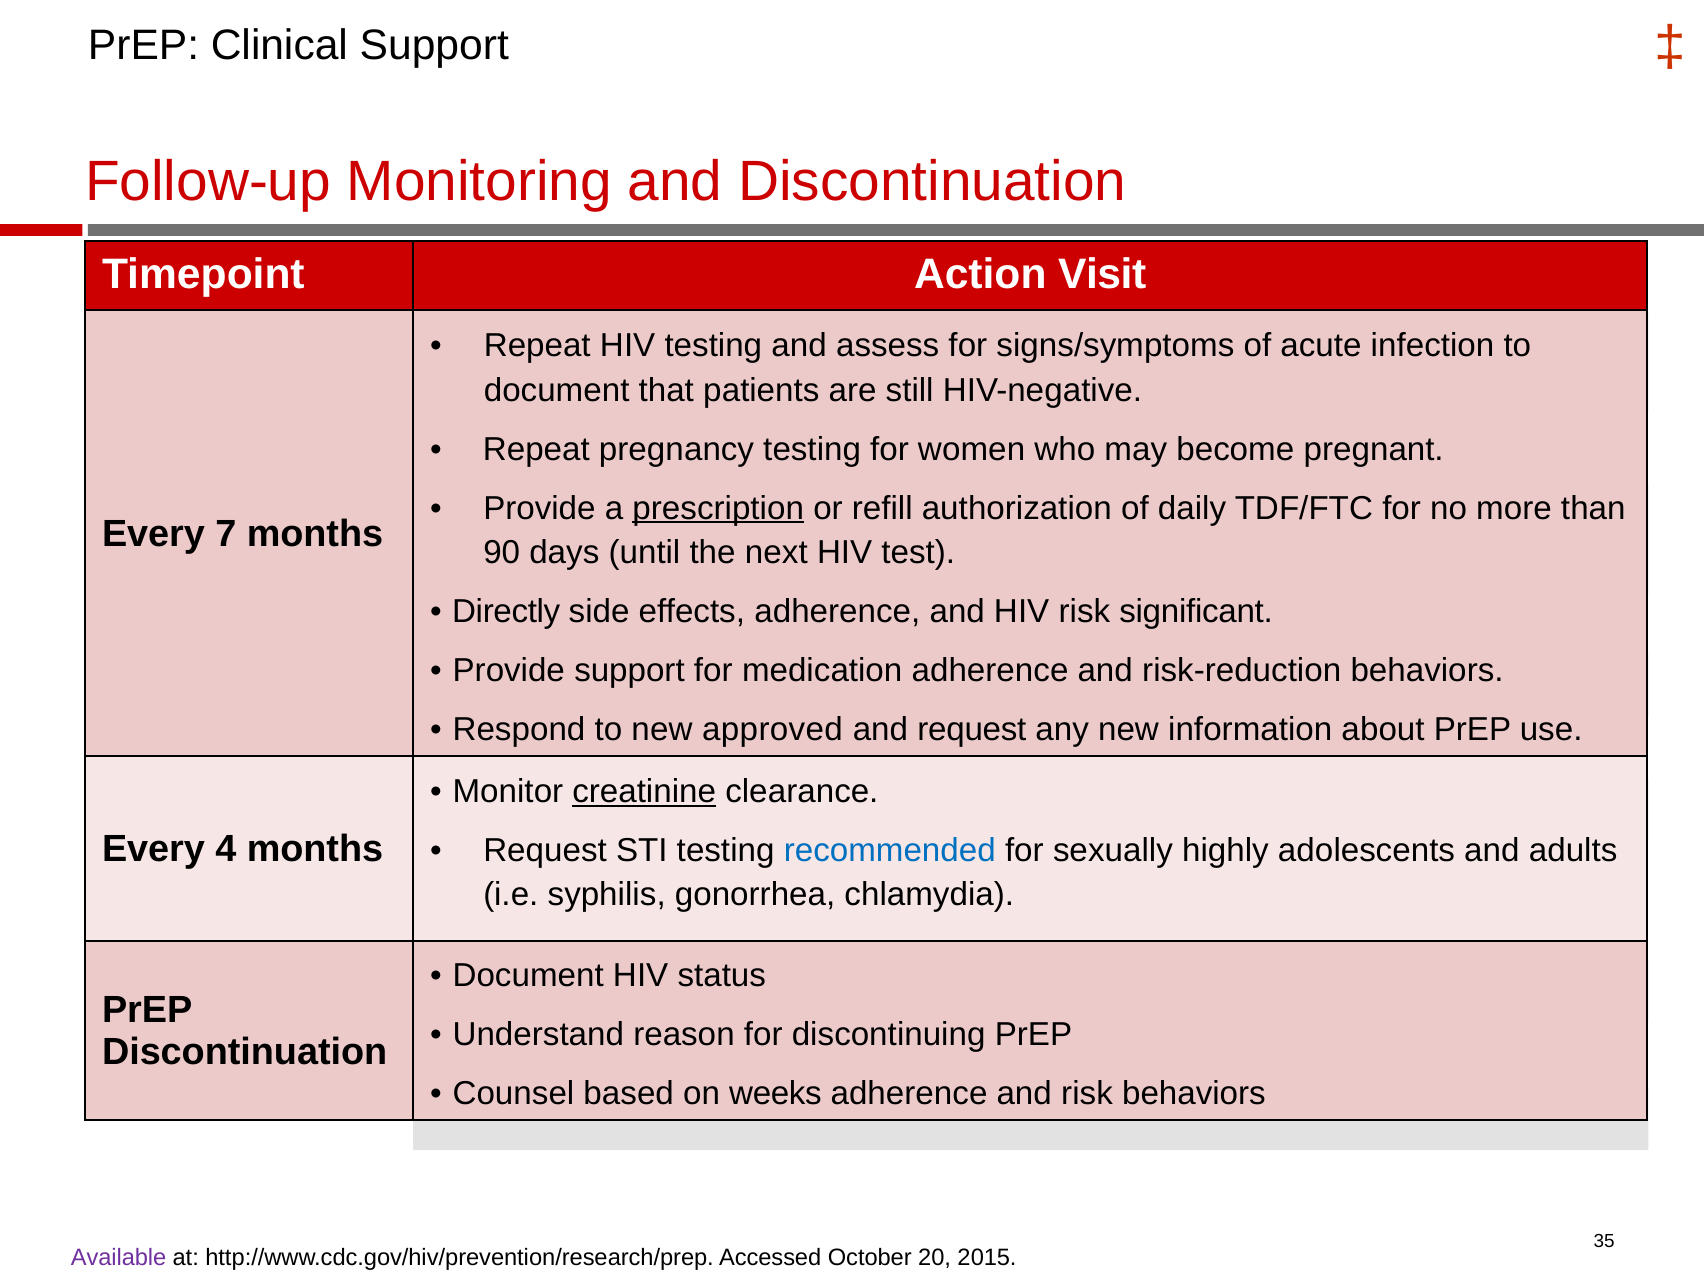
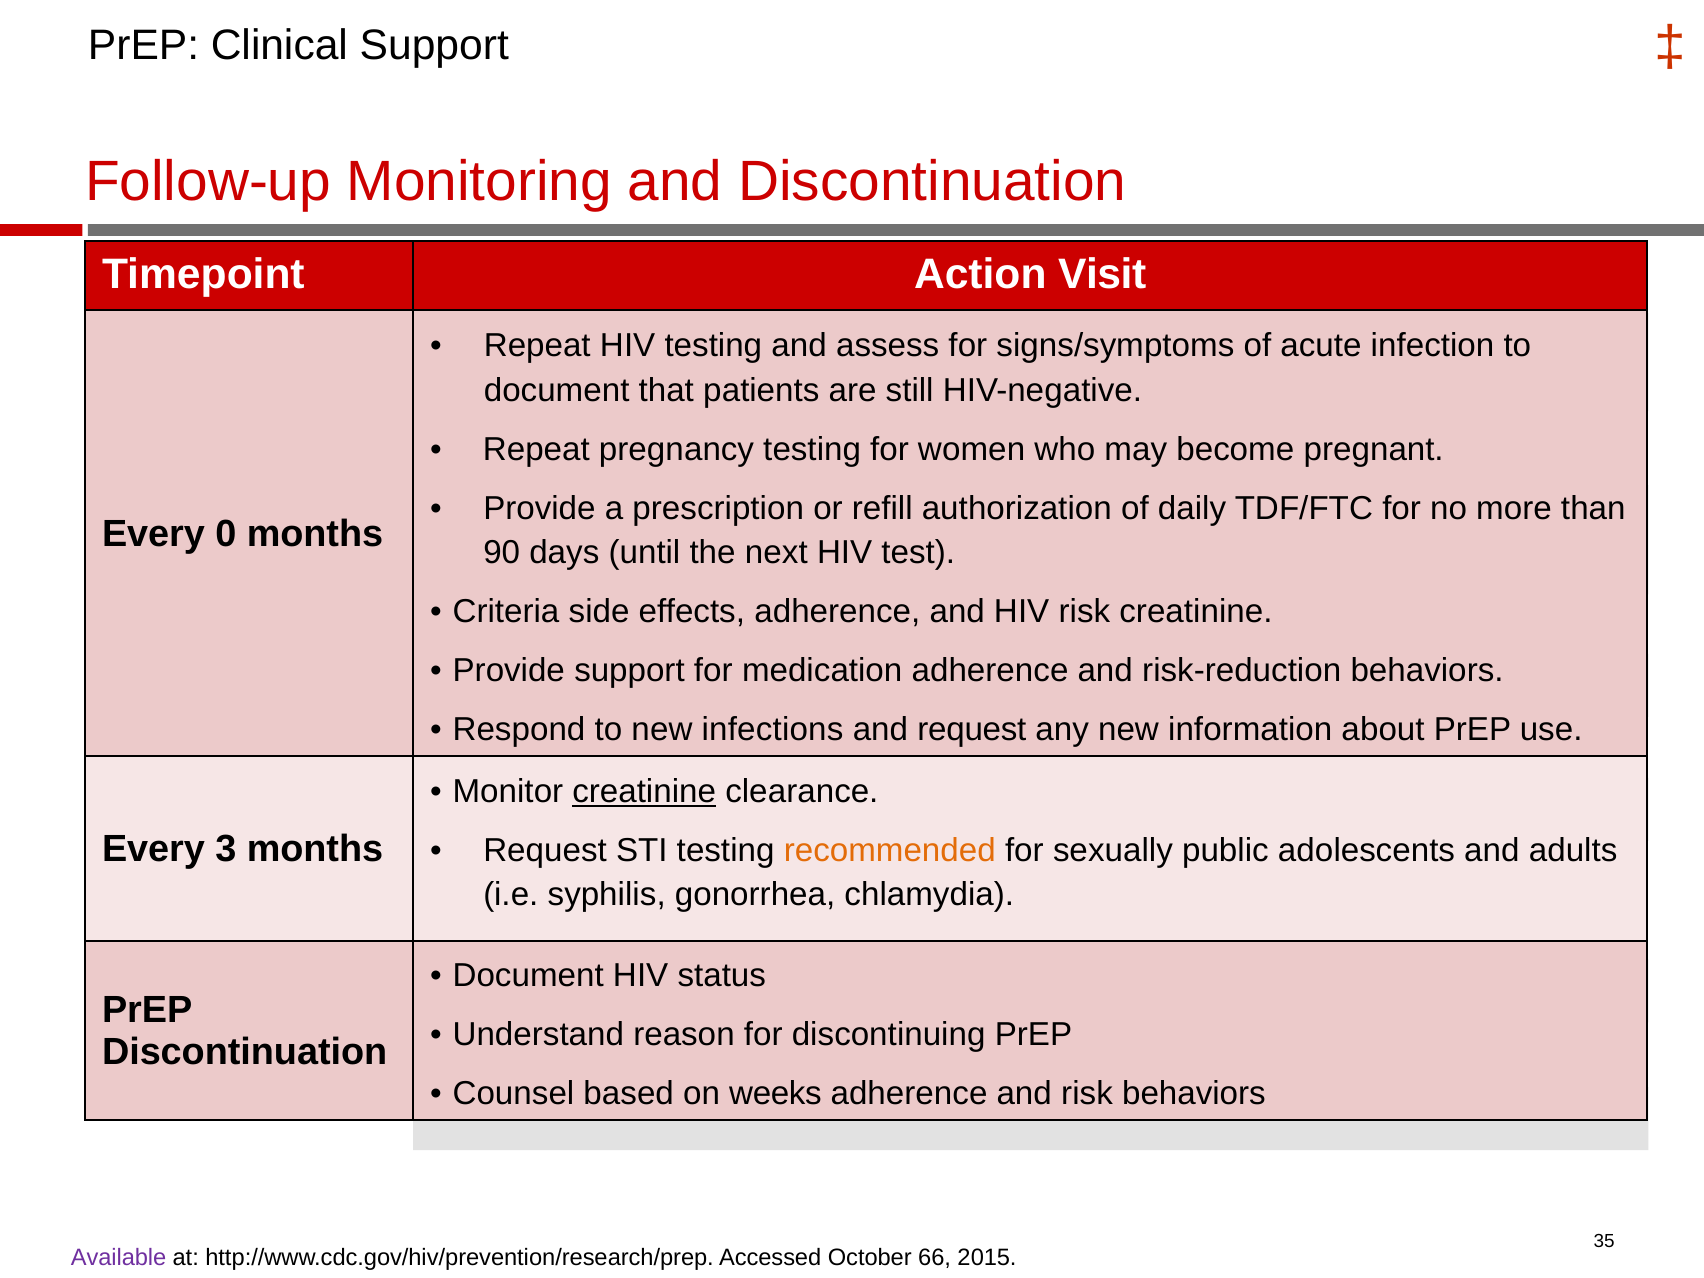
prescription underline: present -> none
7: 7 -> 0
Directly: Directly -> Criteria
risk significant: significant -> creatinine
approved: approved -> infections
4: 4 -> 3
recommended colour: blue -> orange
highly: highly -> public
20: 20 -> 66
